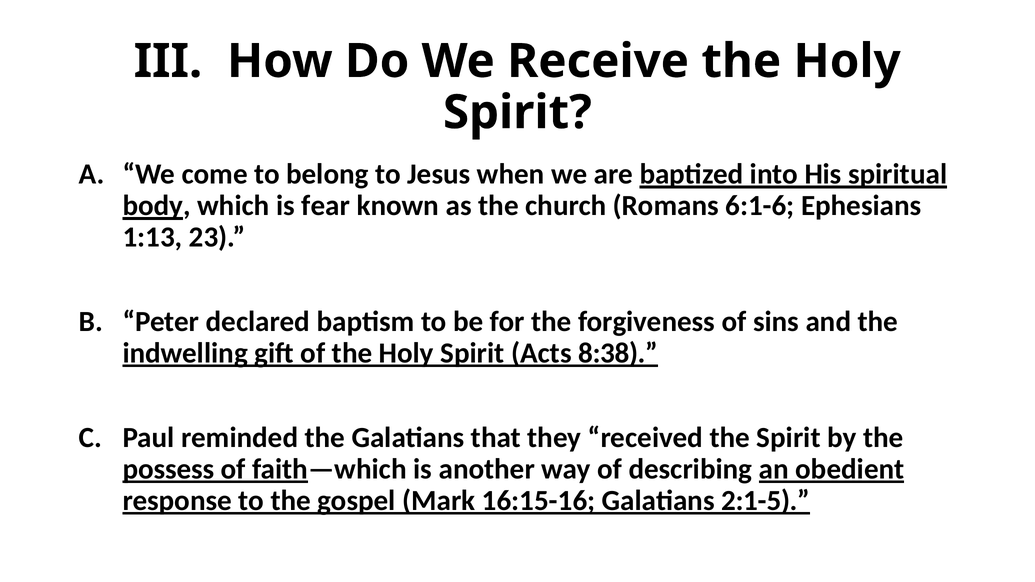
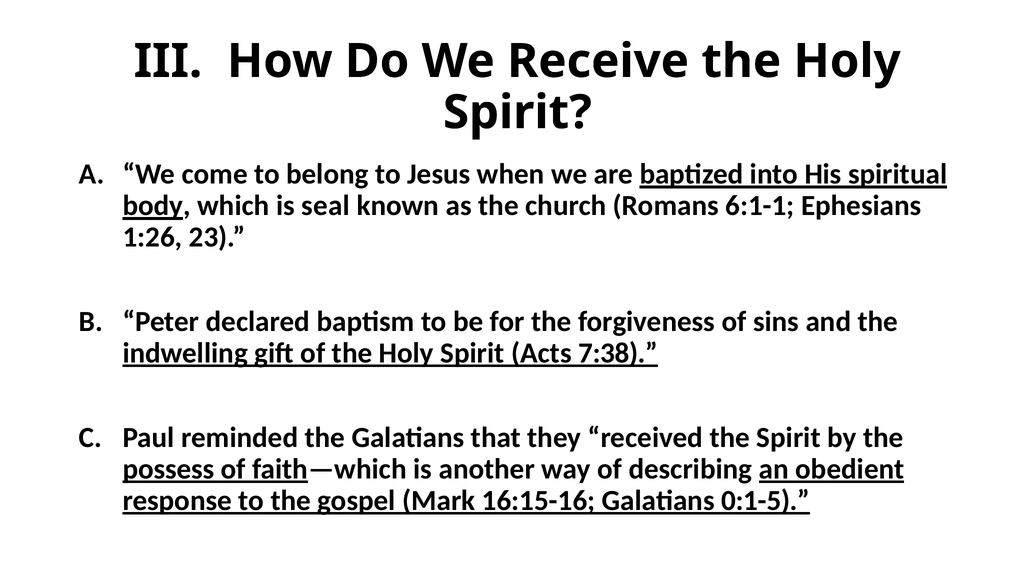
fear: fear -> seal
6:1-6: 6:1-6 -> 6:1-1
1:13: 1:13 -> 1:26
8:38: 8:38 -> 7:38
2:1-5: 2:1-5 -> 0:1-5
